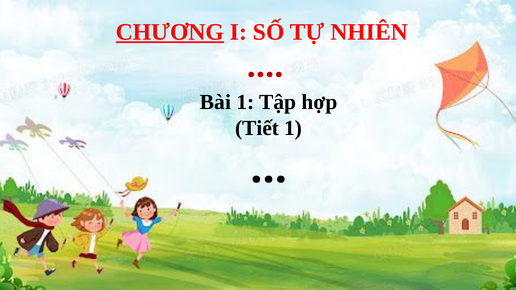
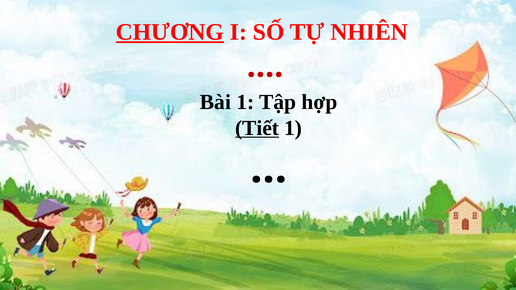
Tiết underline: none -> present
